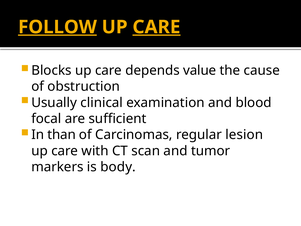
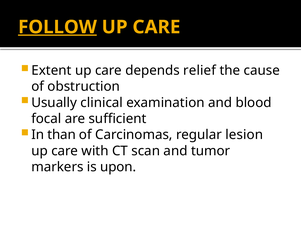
CARE at (156, 27) underline: present -> none
Blocks: Blocks -> Extent
value: value -> relief
body: body -> upon
